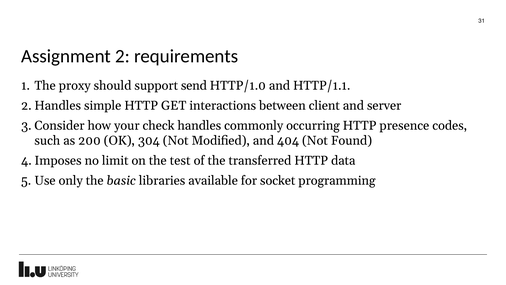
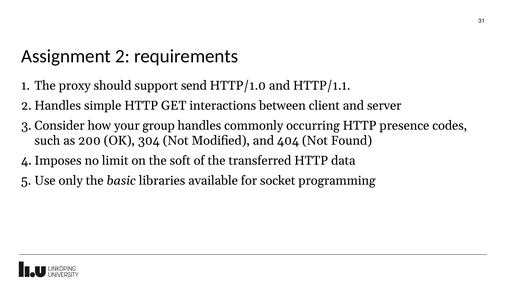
check: check -> group
test: test -> soft
